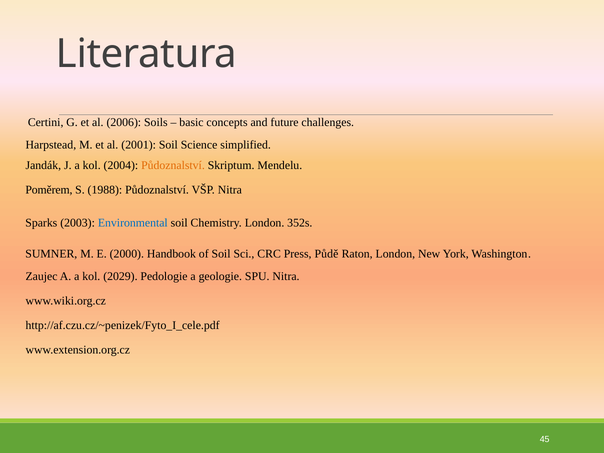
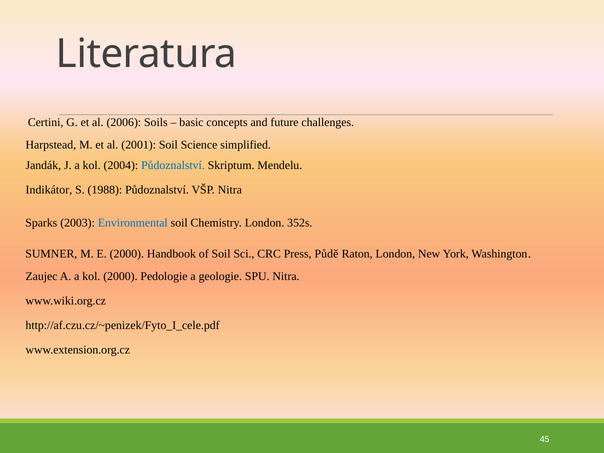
Půdoznalství at (173, 165) colour: orange -> blue
Poměrem: Poměrem -> Indikátor
kol 2029: 2029 -> 2000
